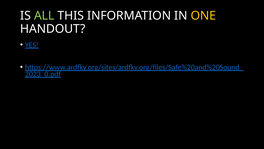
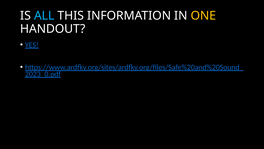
ALL colour: light green -> light blue
